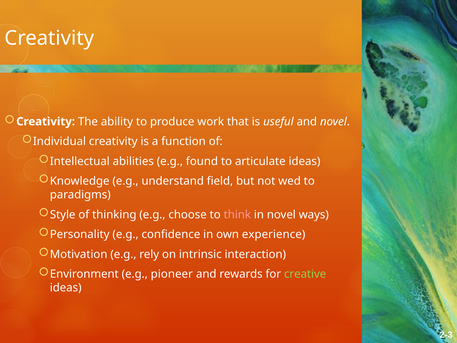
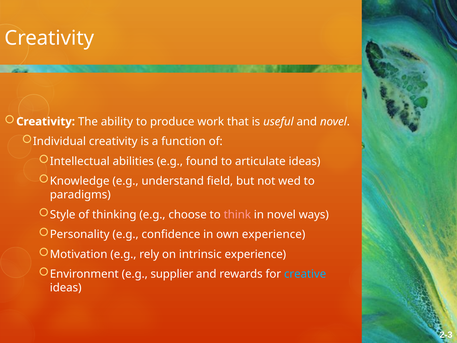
intrinsic interaction: interaction -> experience
pioneer: pioneer -> supplier
creative colour: light green -> light blue
